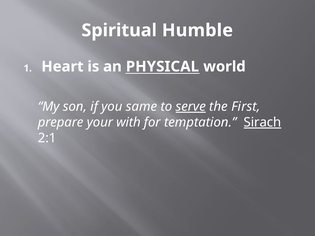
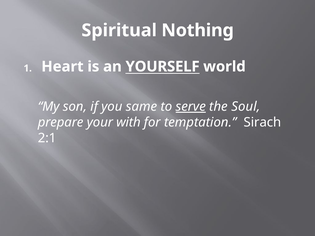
Humble: Humble -> Nothing
PHYSICAL: PHYSICAL -> YOURSELF
First: First -> Soul
Sirach underline: present -> none
